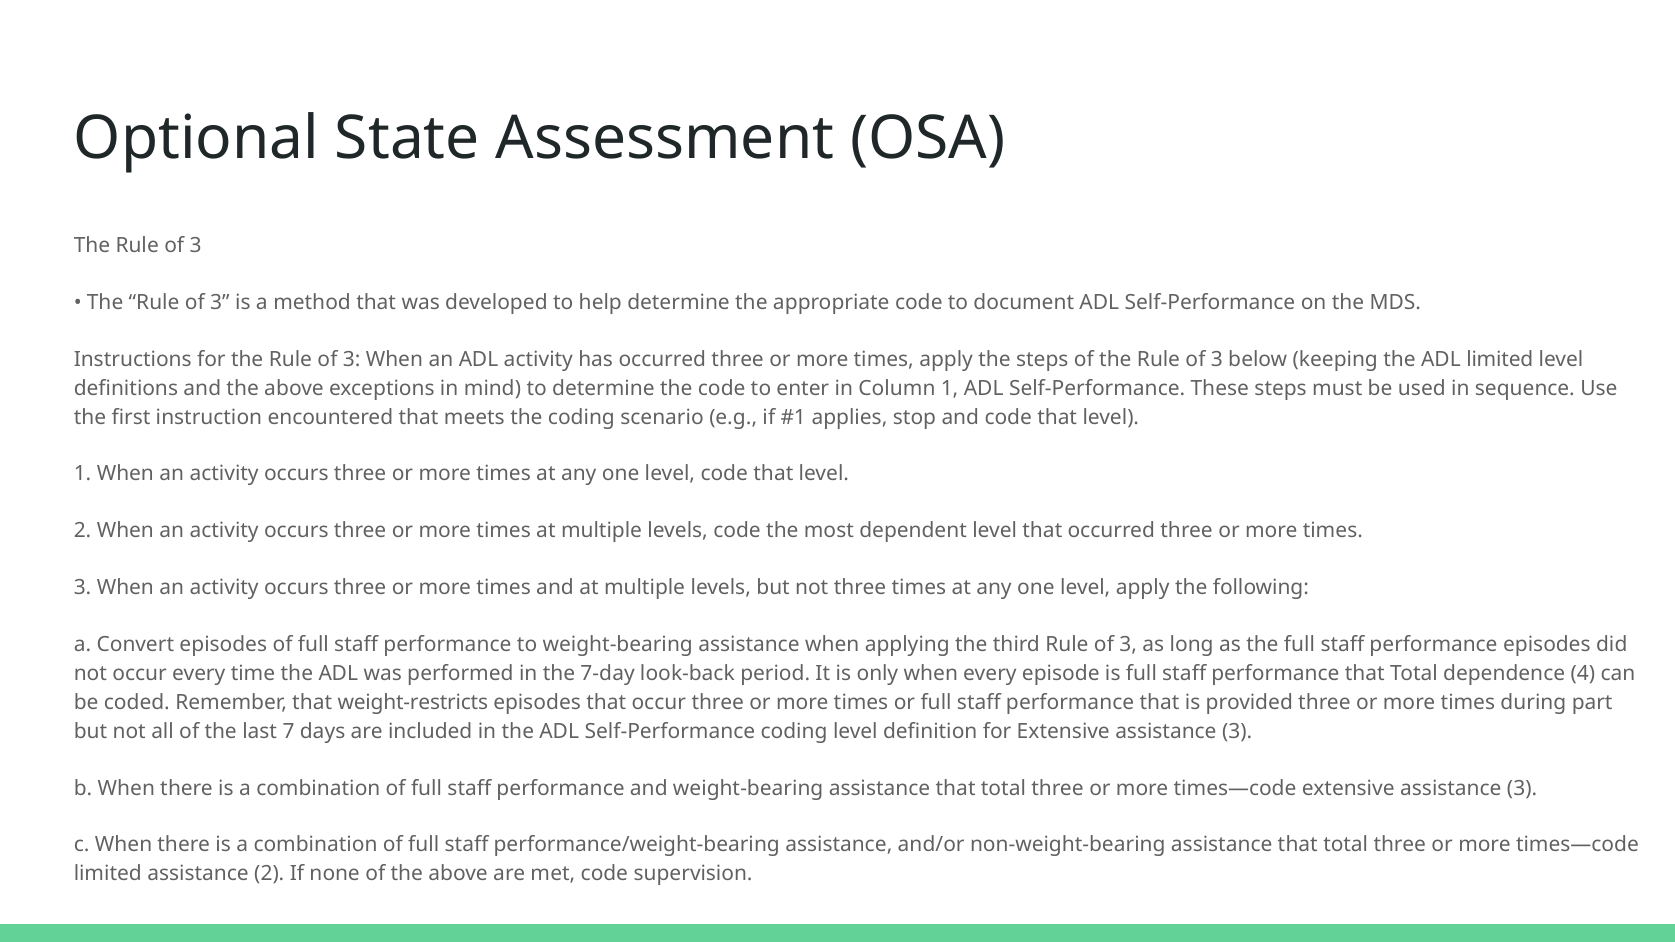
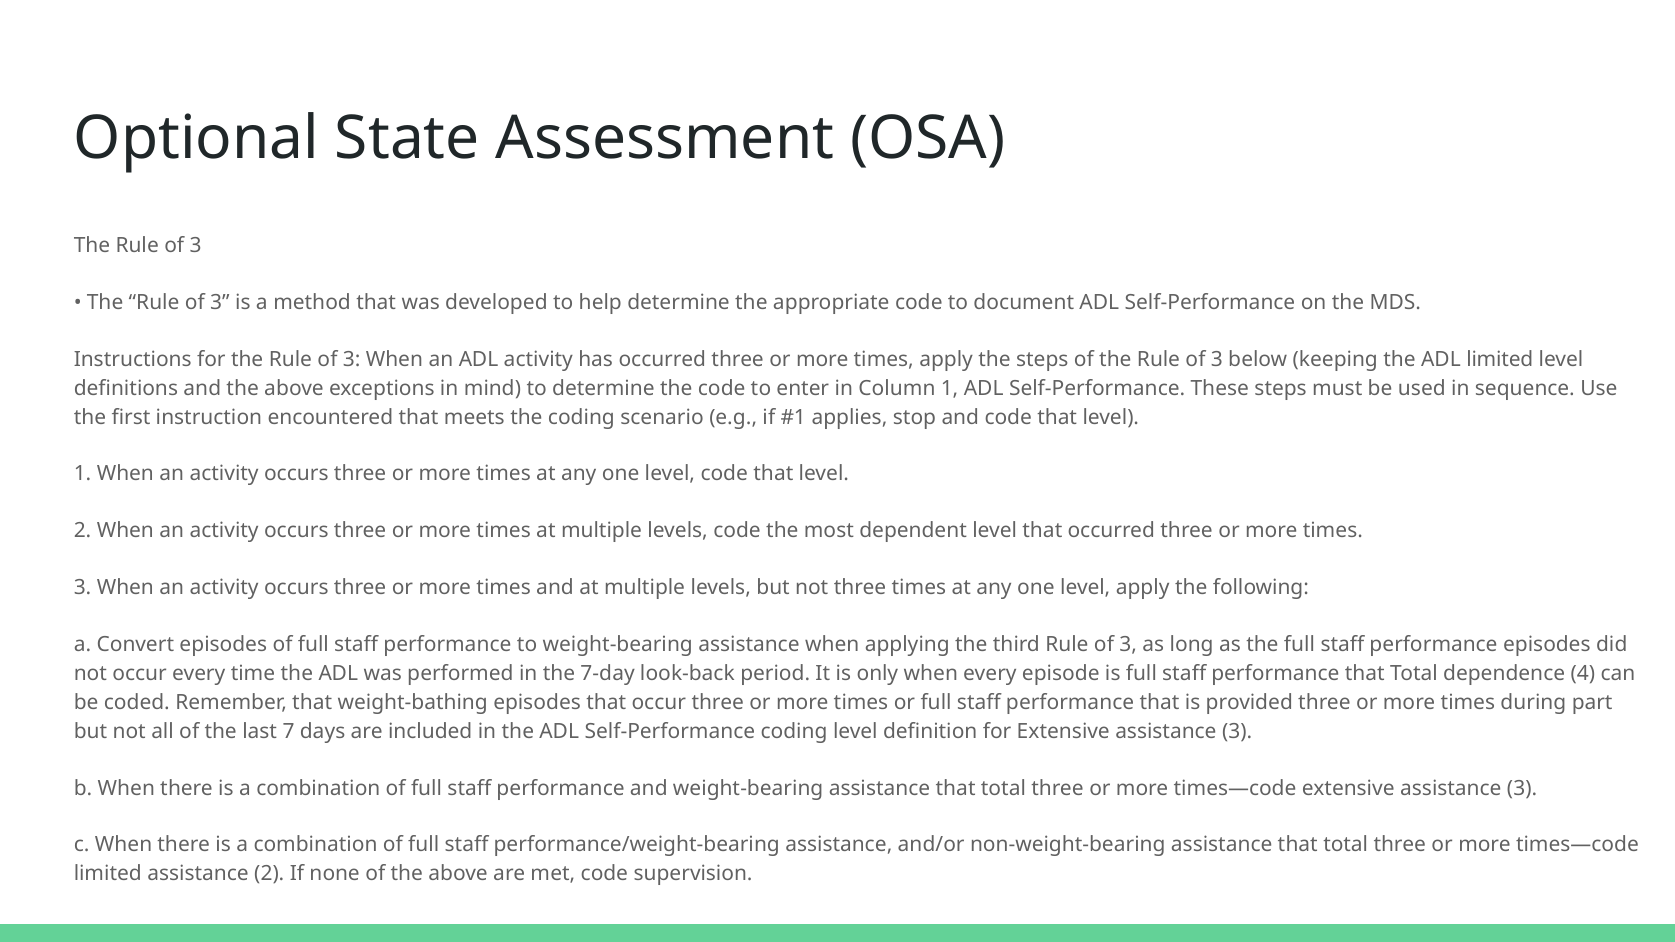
weight-restricts: weight-restricts -> weight-bathing
